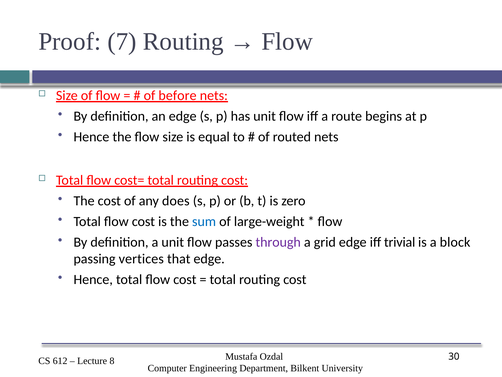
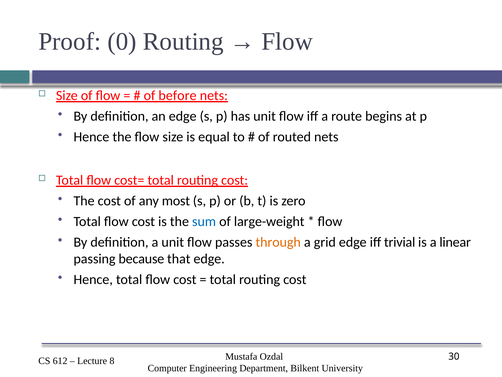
7: 7 -> 0
does: does -> most
through colour: purple -> orange
block: block -> linear
vertices: vertices -> because
